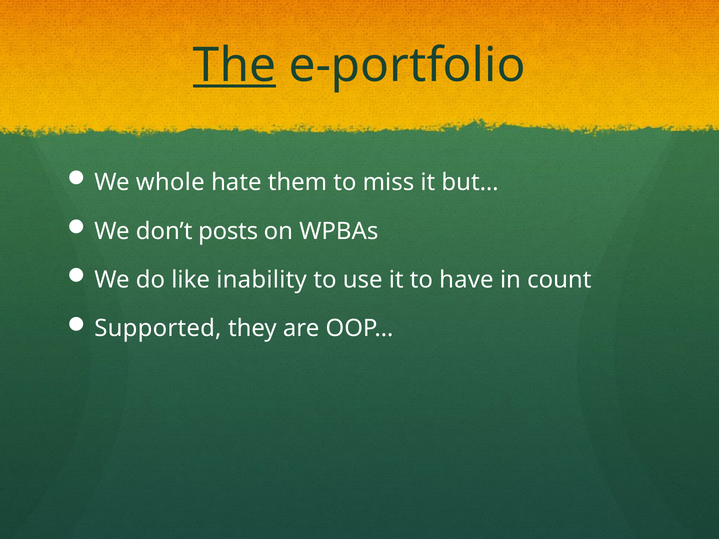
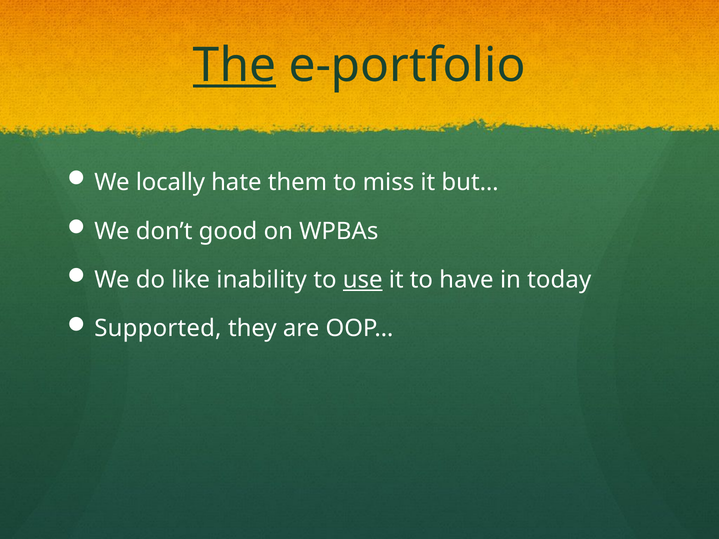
whole: whole -> locally
posts: posts -> good
use underline: none -> present
count: count -> today
